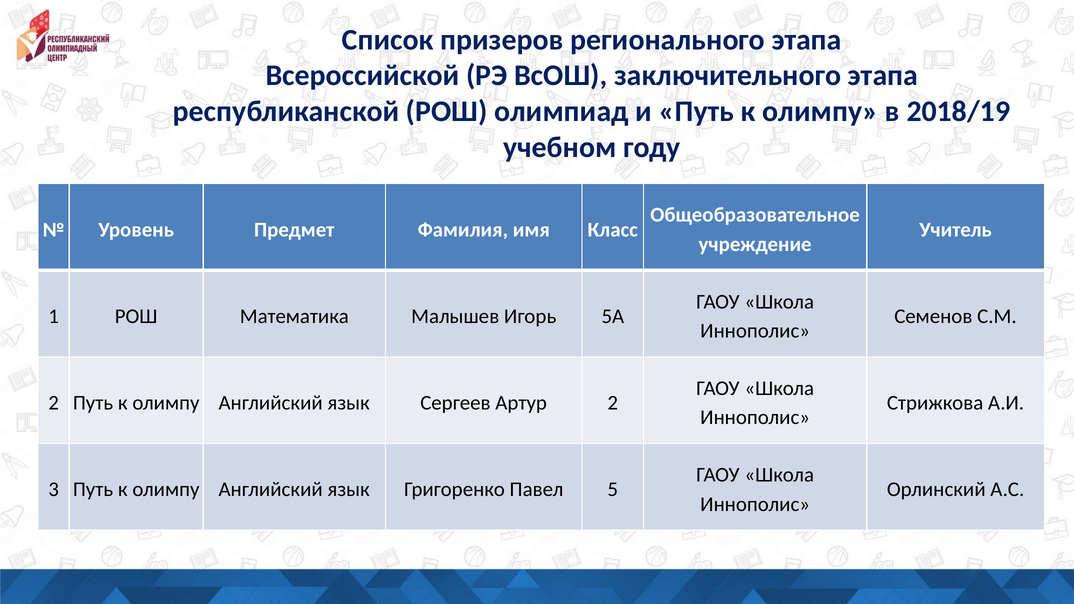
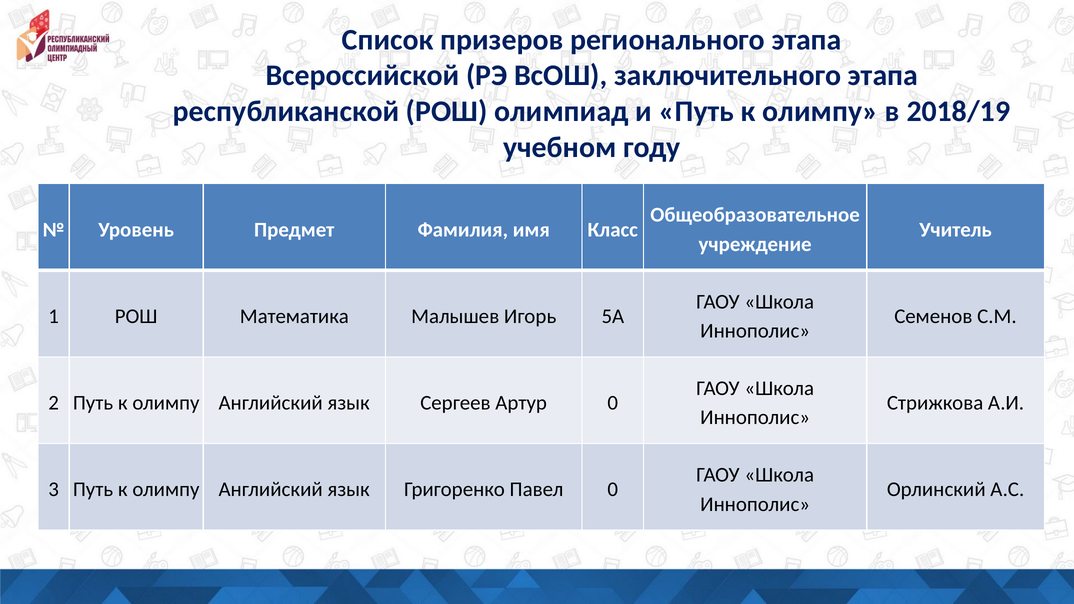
Артур 2: 2 -> 0
Павел 5: 5 -> 0
